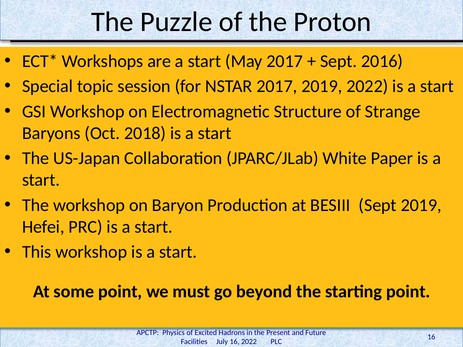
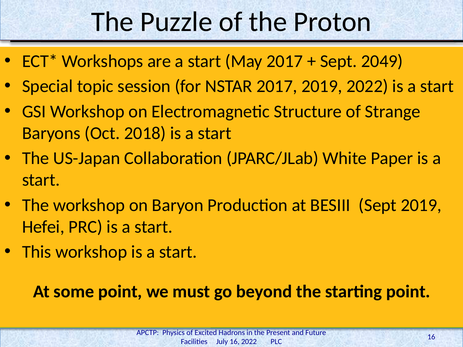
2016: 2016 -> 2049
